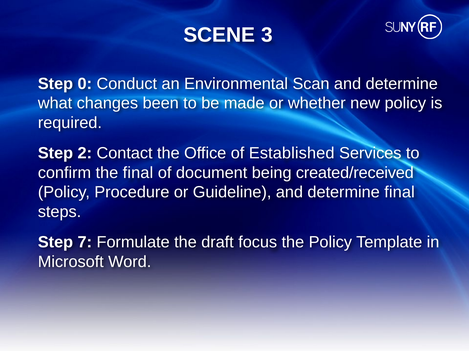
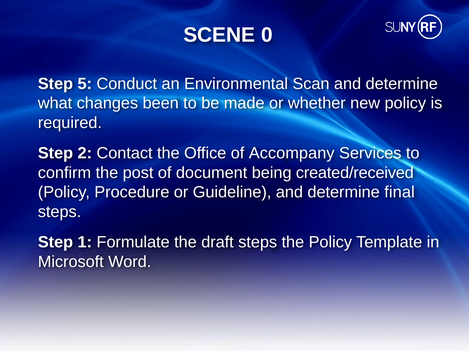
3: 3 -> 0
0: 0 -> 5
Established: Established -> Accompany
the final: final -> post
7: 7 -> 1
draft focus: focus -> steps
